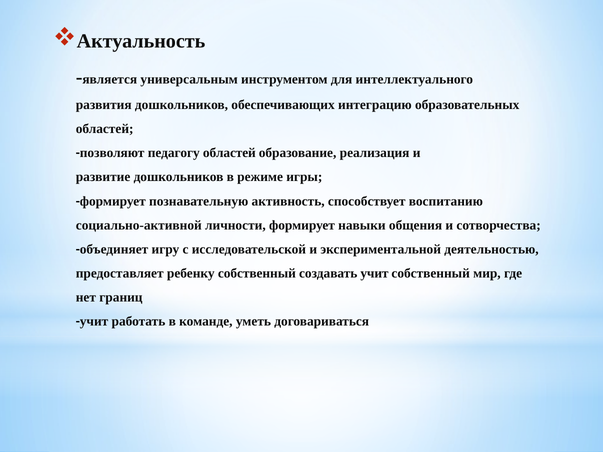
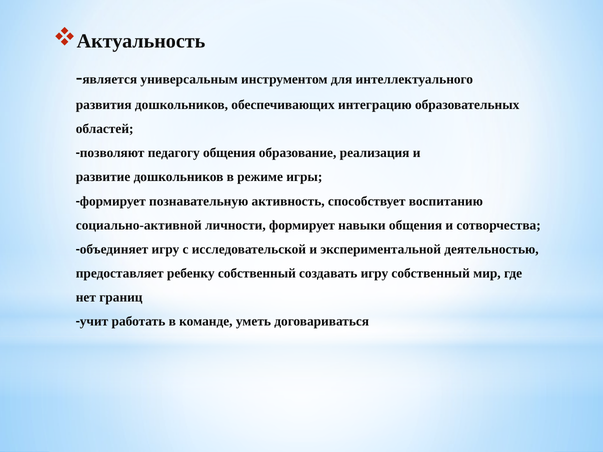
педагогу областей: областей -> общения
создавать учит: учит -> игру
